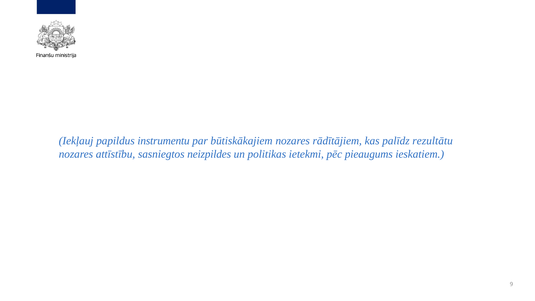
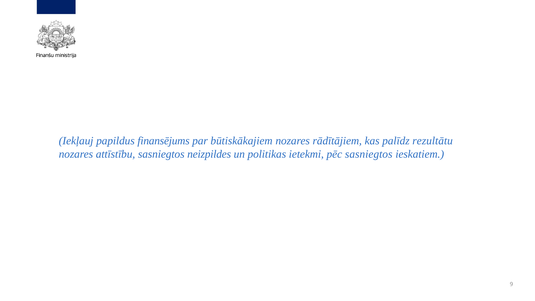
instrumentu: instrumentu -> finansējums
pēc pieaugums: pieaugums -> sasniegtos
